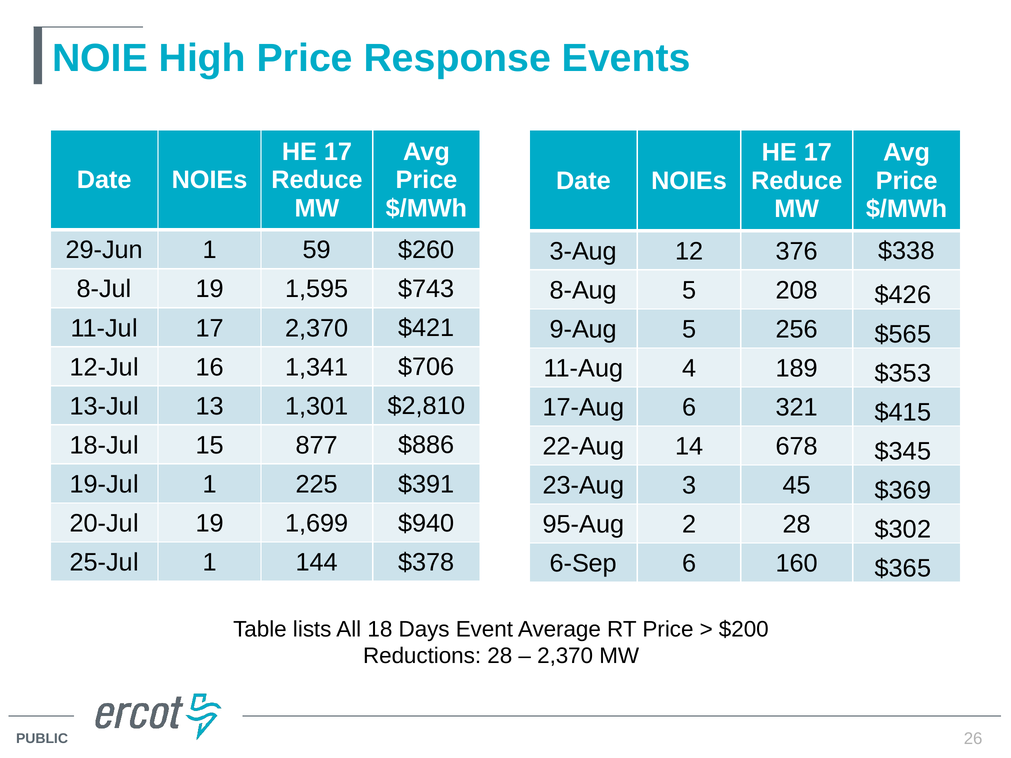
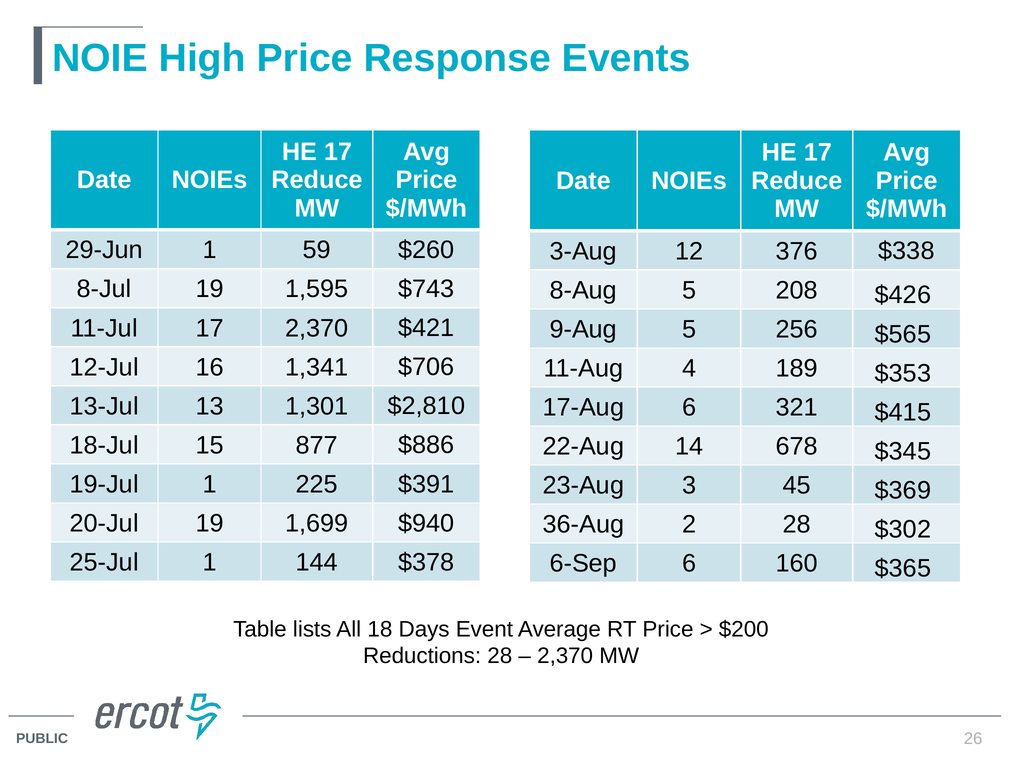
95-Aug: 95-Aug -> 36-Aug
